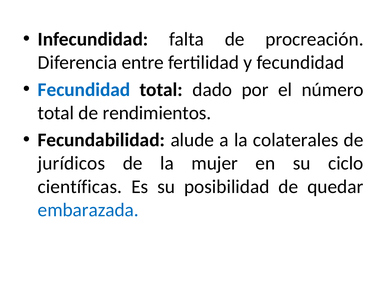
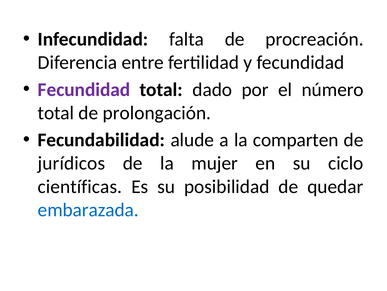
Fecundidad at (84, 89) colour: blue -> purple
rendimientos: rendimientos -> prolongación
colaterales: colaterales -> comparten
